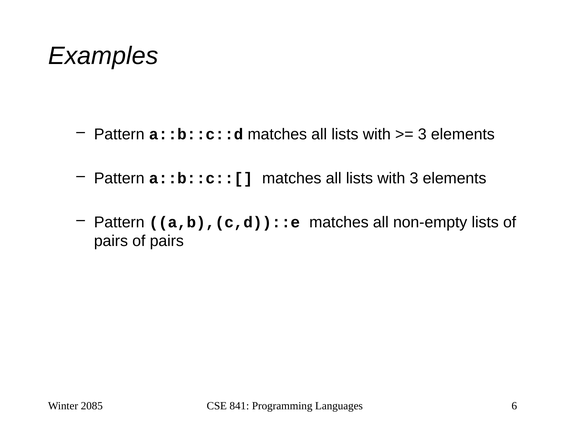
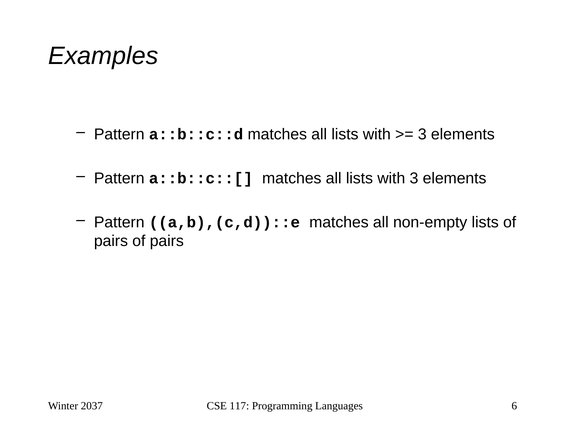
2085: 2085 -> 2037
841: 841 -> 117
